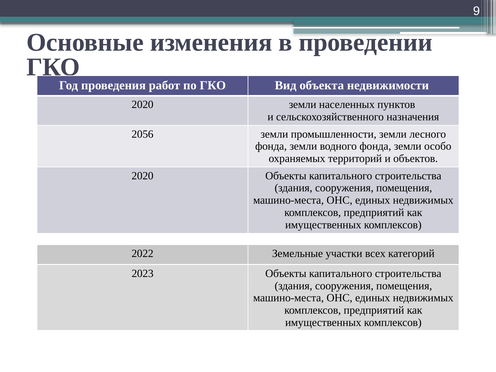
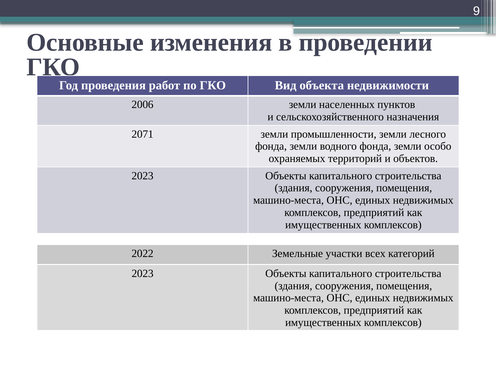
2020 at (143, 105): 2020 -> 2006
2056: 2056 -> 2071
2020 at (143, 176): 2020 -> 2023
